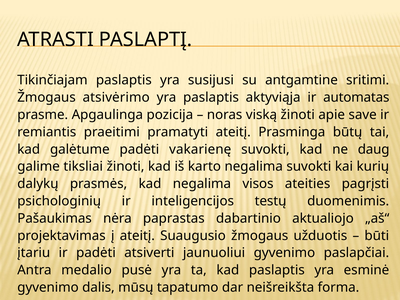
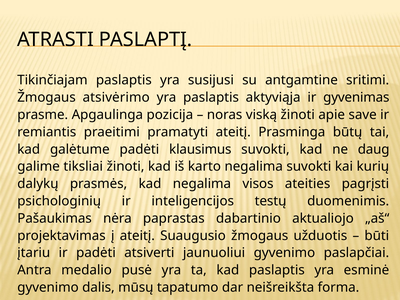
automatas: automatas -> gyvenimas
vakarienę: vakarienę -> klausimus
